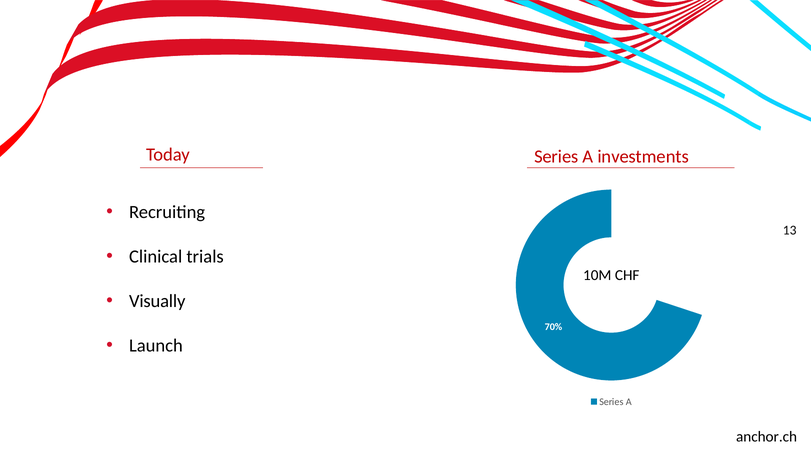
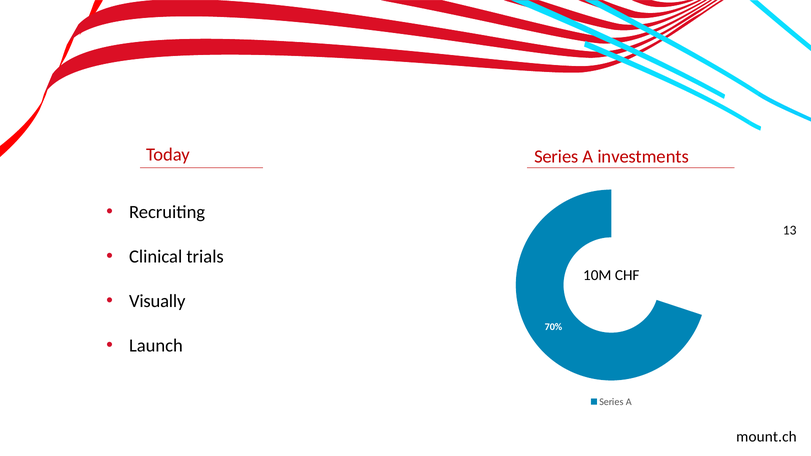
anchor.ch: anchor.ch -> mount.ch
